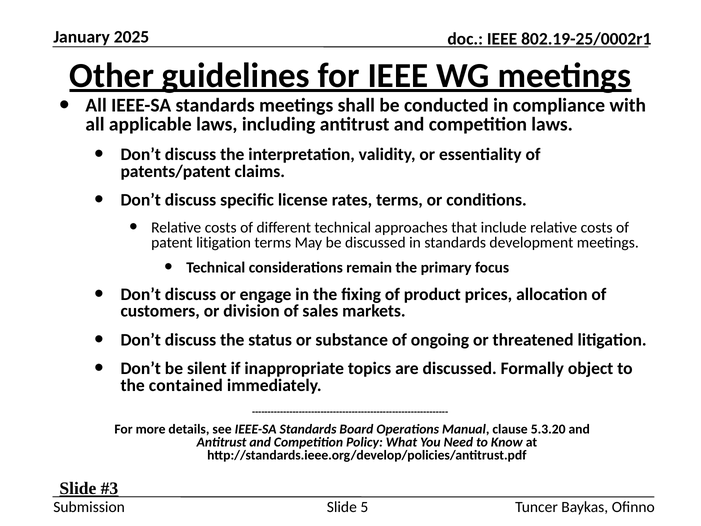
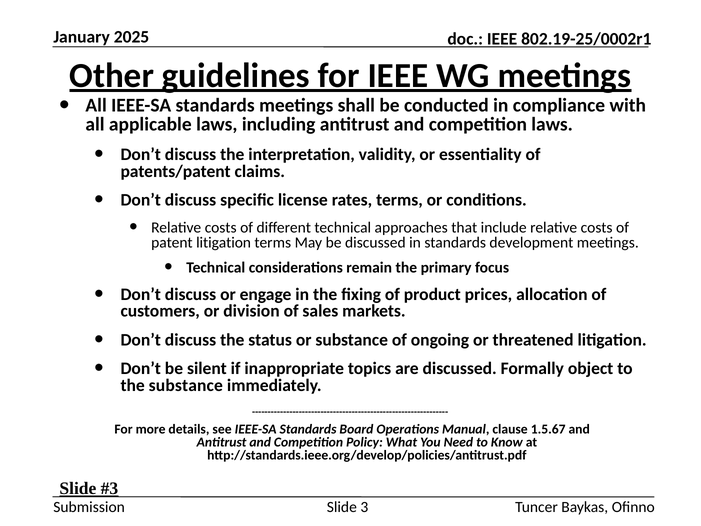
the contained: contained -> substance
5.3.20: 5.3.20 -> 1.5.67
5: 5 -> 3
